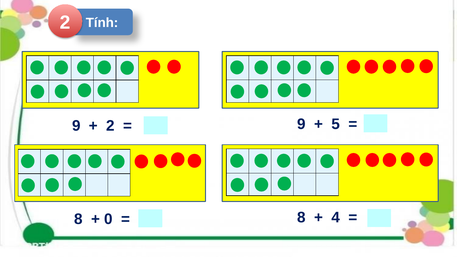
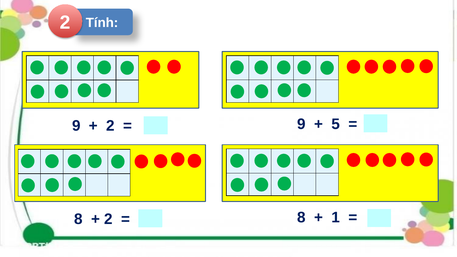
0 at (108, 219): 0 -> 2
4: 4 -> 1
